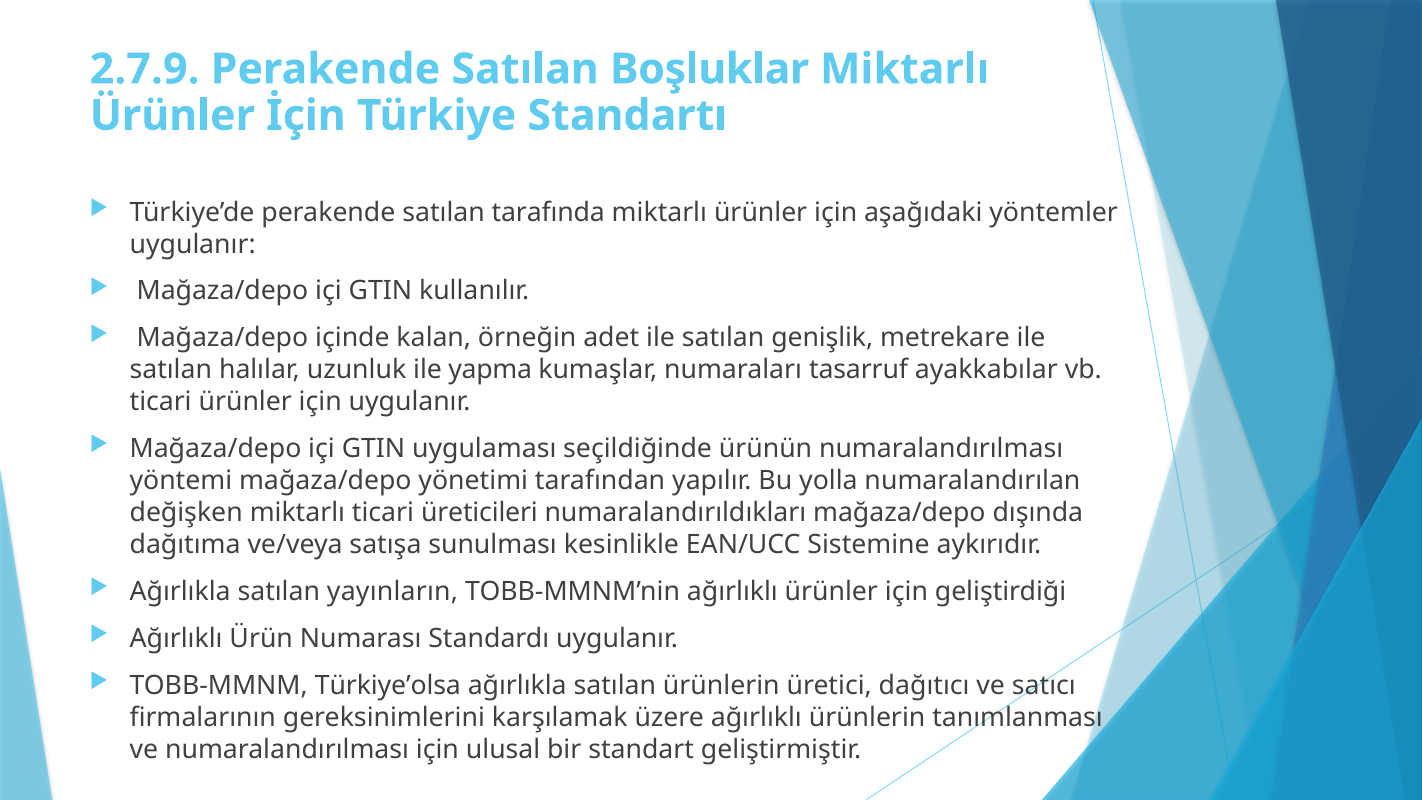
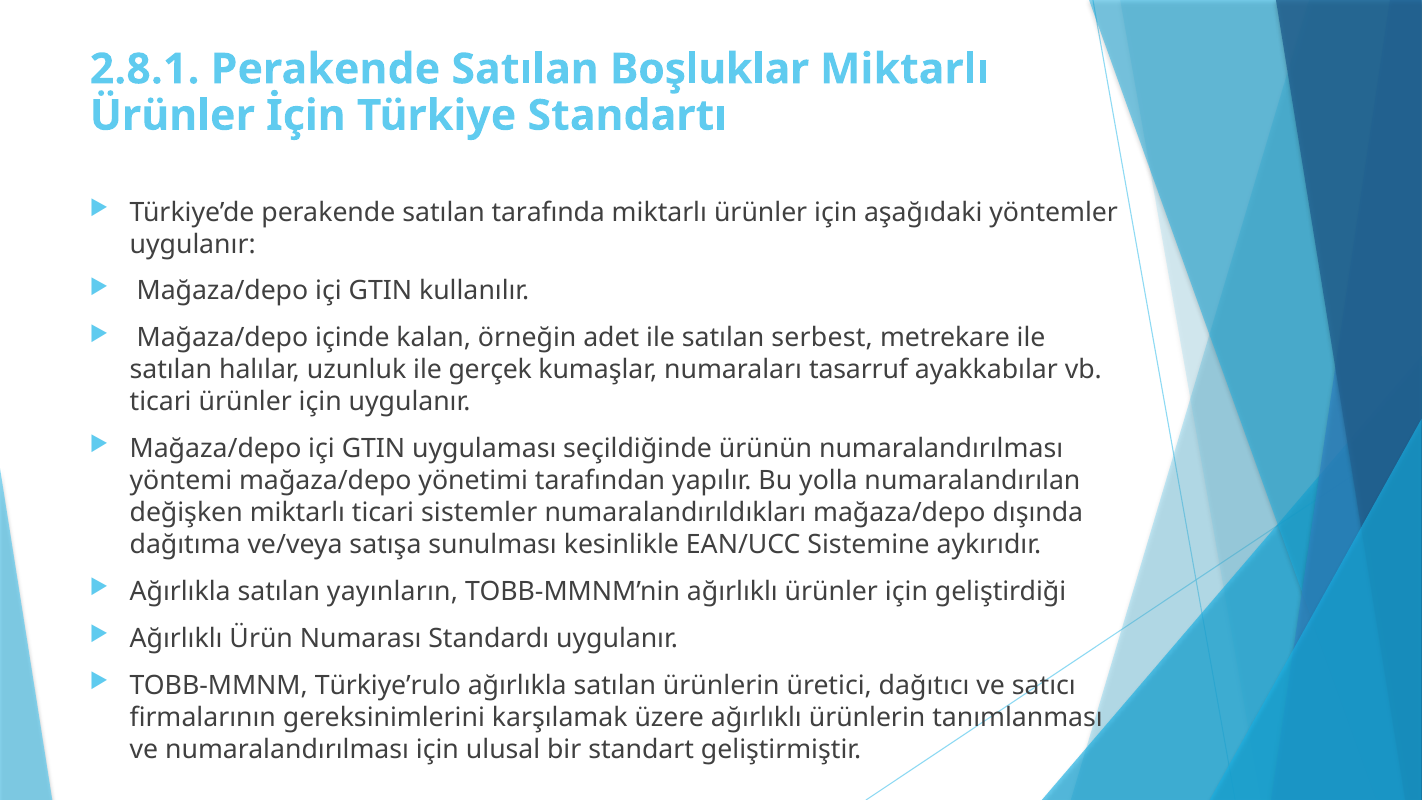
2.7.9: 2.7.9 -> 2.8.1
genişlik: genişlik -> serbest
yapma: yapma -> gerçek
üreticileri: üreticileri -> sistemler
Türkiye’olsa: Türkiye’olsa -> Türkiye’rulo
